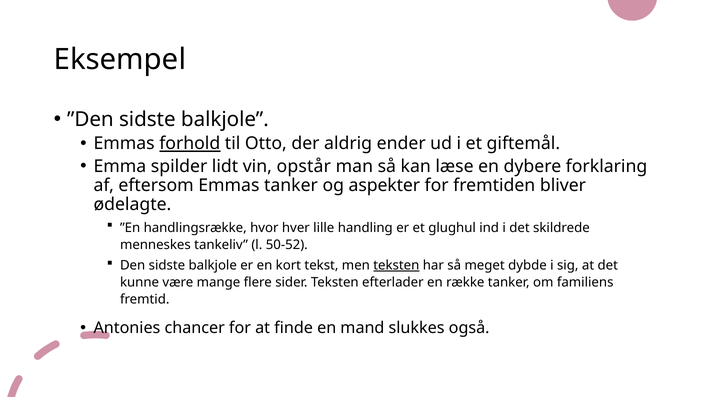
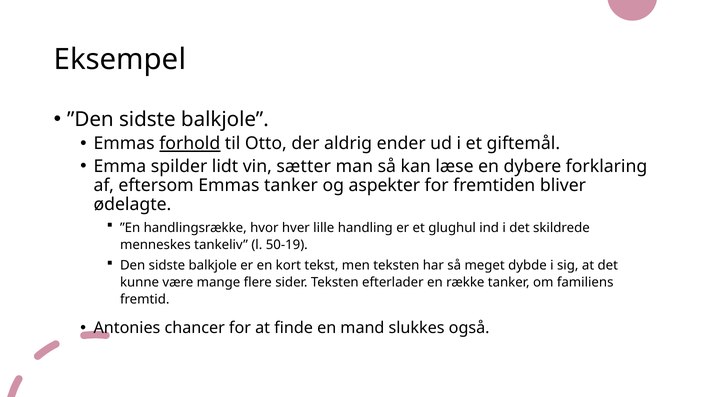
opstår: opstår -> sætter
50-52: 50-52 -> 50-19
teksten at (396, 265) underline: present -> none
